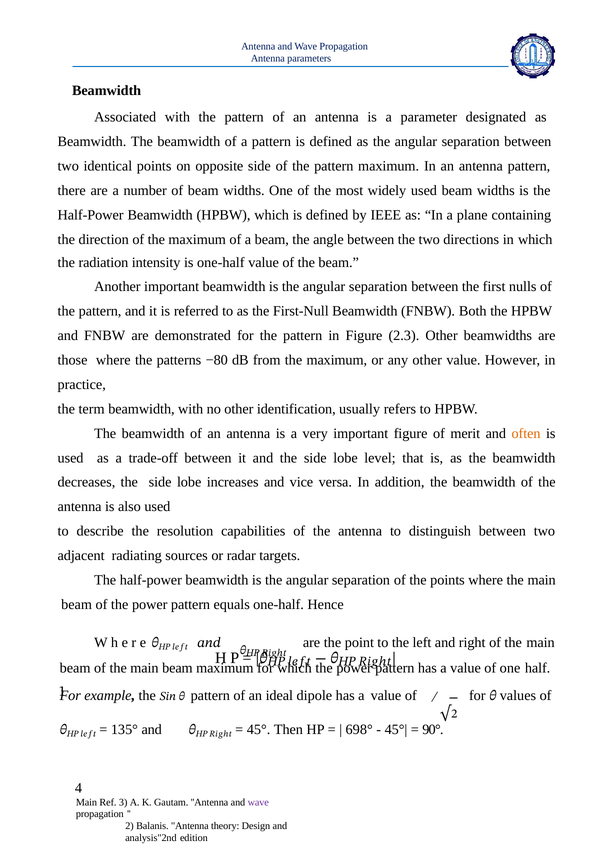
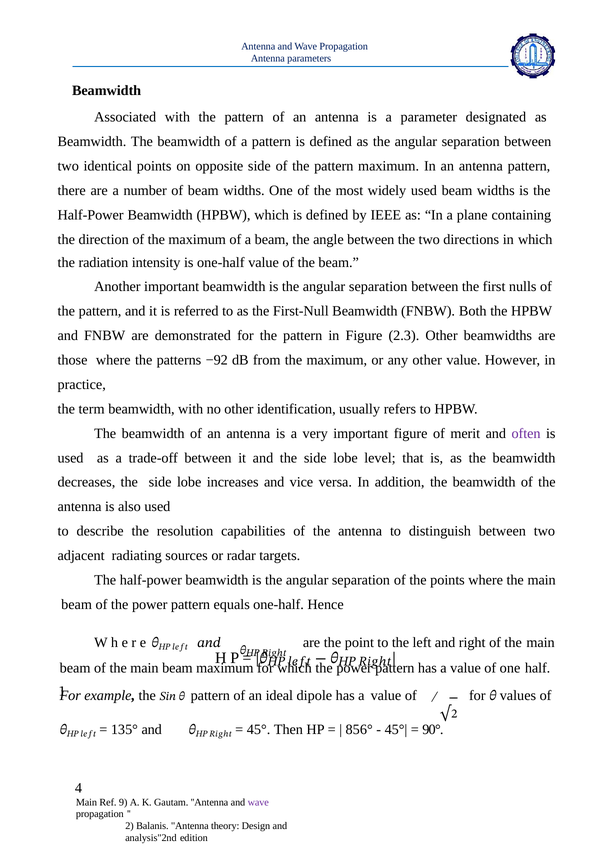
−80: −80 -> −92
often colour: orange -> purple
698°: 698° -> 856°
3: 3 -> 9
